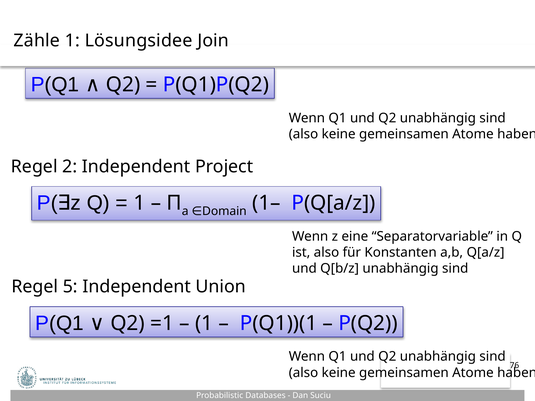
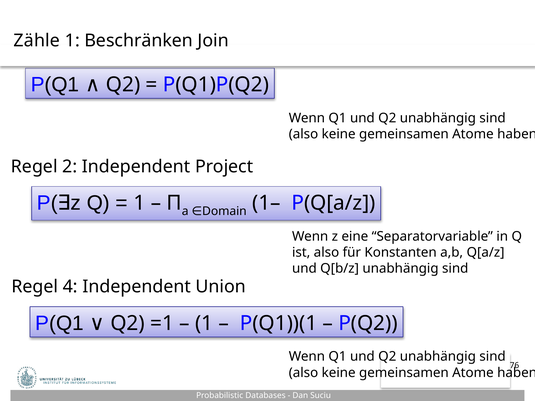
Lösungsidee: Lösungsidee -> Beschränken
5: 5 -> 4
